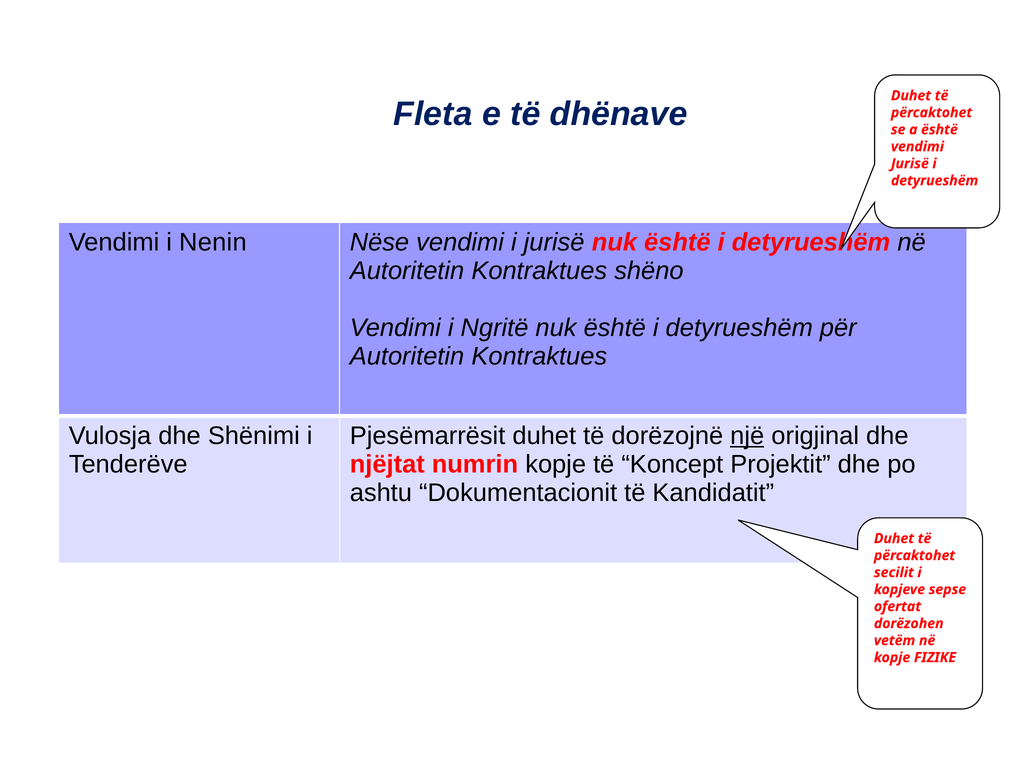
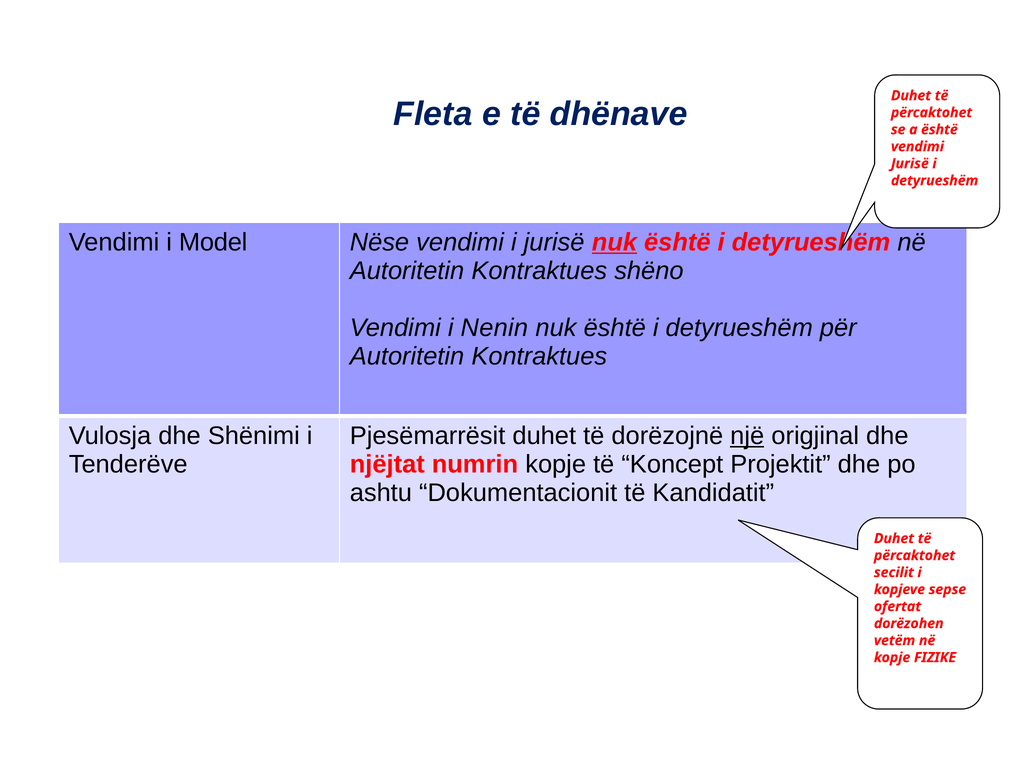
Nenin: Nenin -> Model
nuk at (614, 242) underline: none -> present
Ngritë: Ngritë -> Nenin
